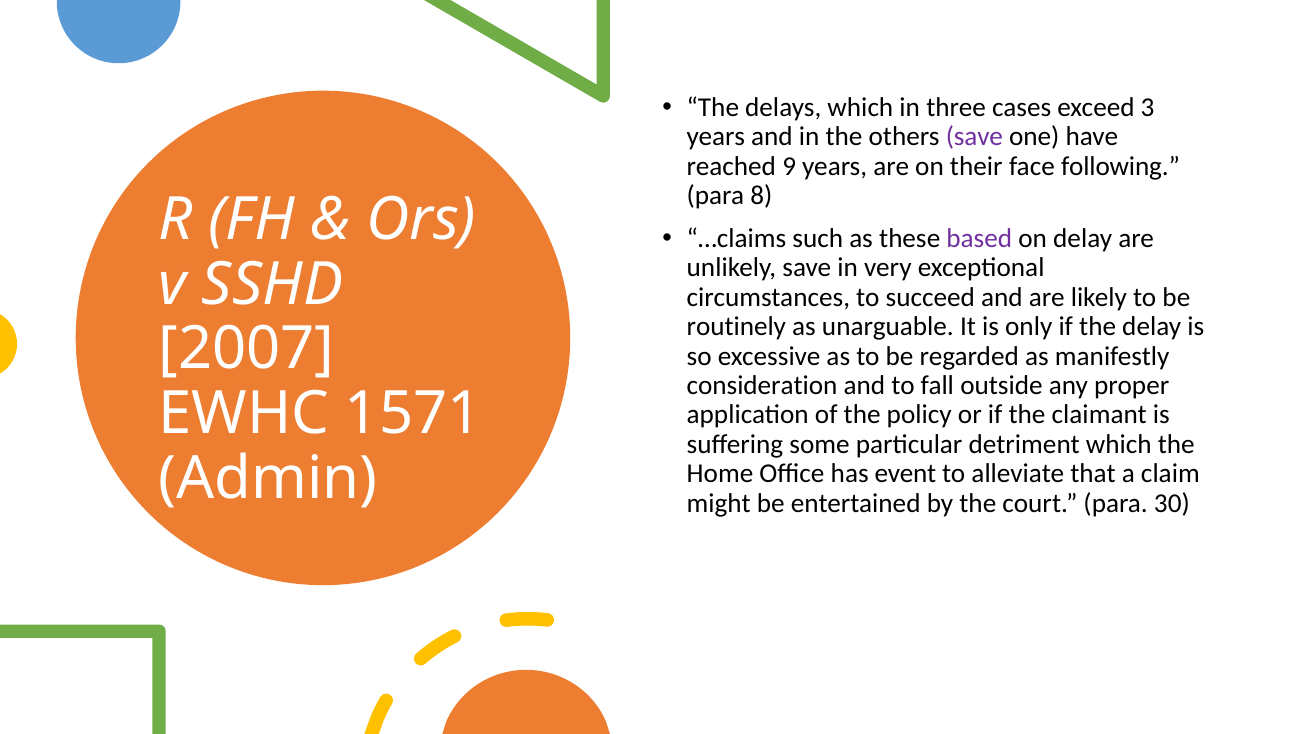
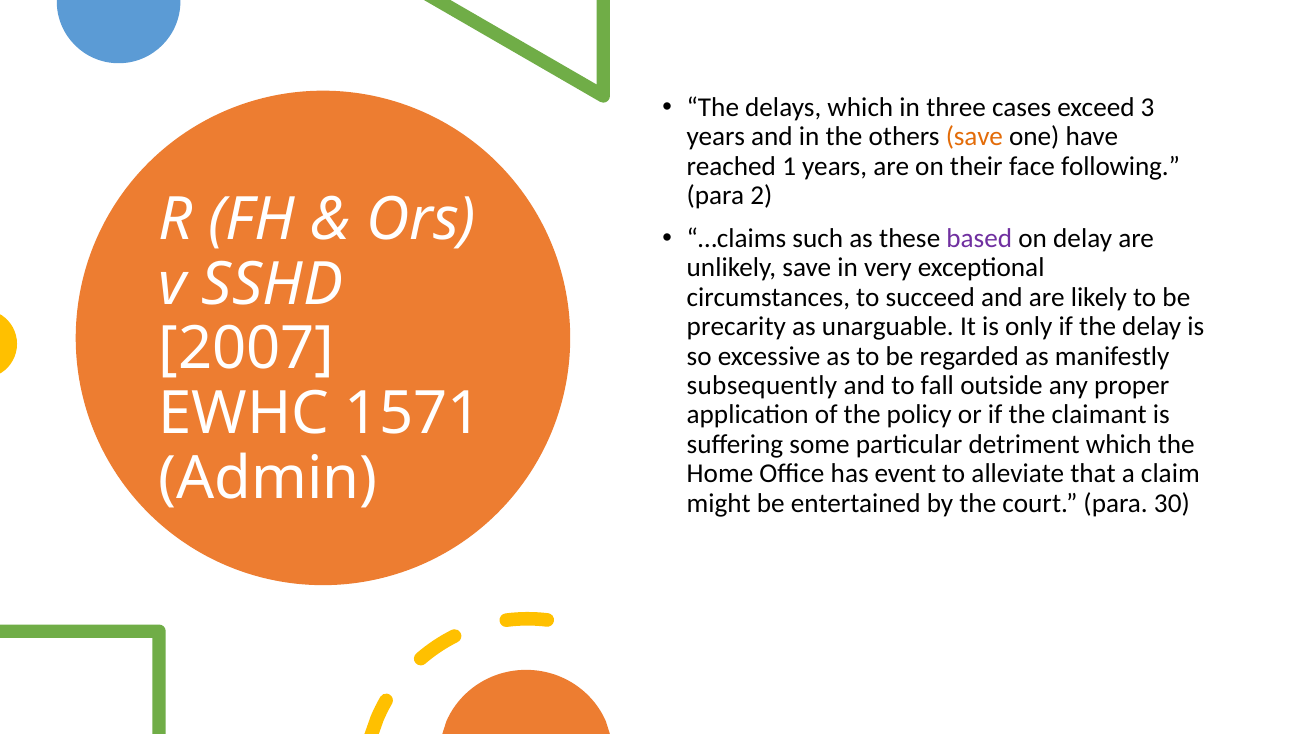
save at (974, 137) colour: purple -> orange
9: 9 -> 1
8: 8 -> 2
routinely: routinely -> precarity
consideration: consideration -> subsequently
